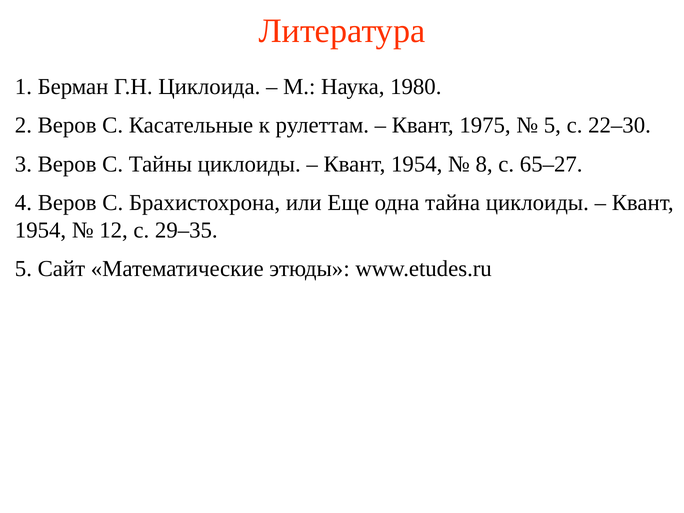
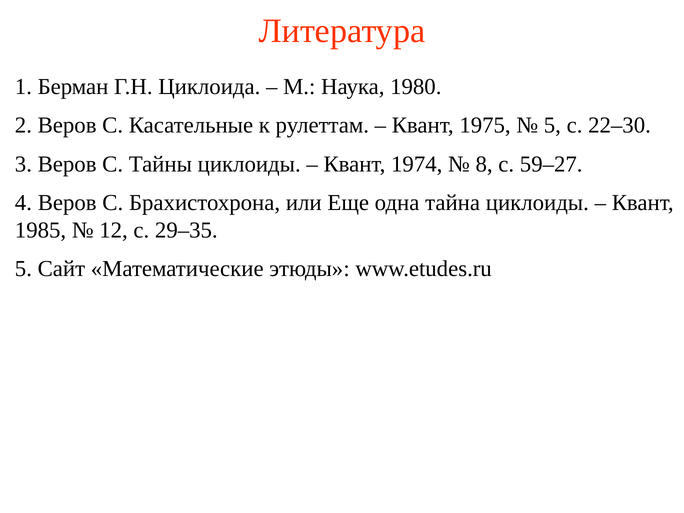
1954 at (417, 164): 1954 -> 1974
65–27: 65–27 -> 59–27
1954 at (41, 230): 1954 -> 1985
